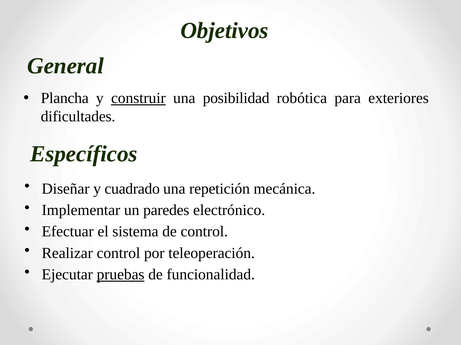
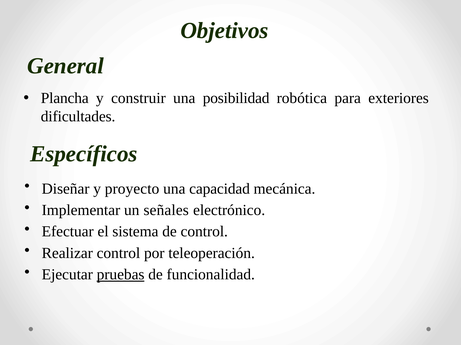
construir underline: present -> none
cuadrado: cuadrado -> proyecto
repetición: repetición -> capacidad
paredes: paredes -> señales
